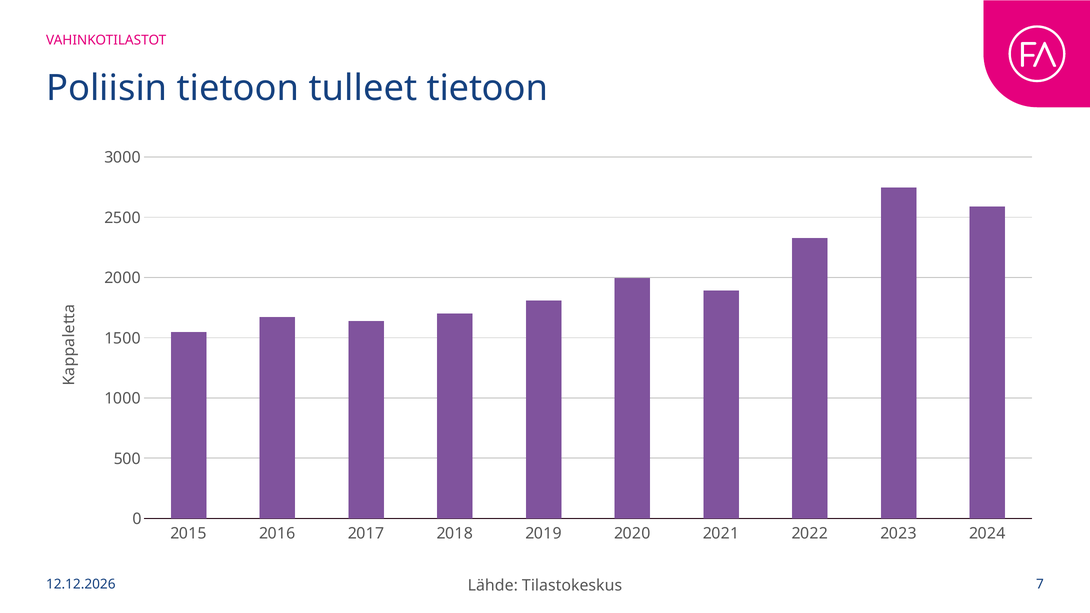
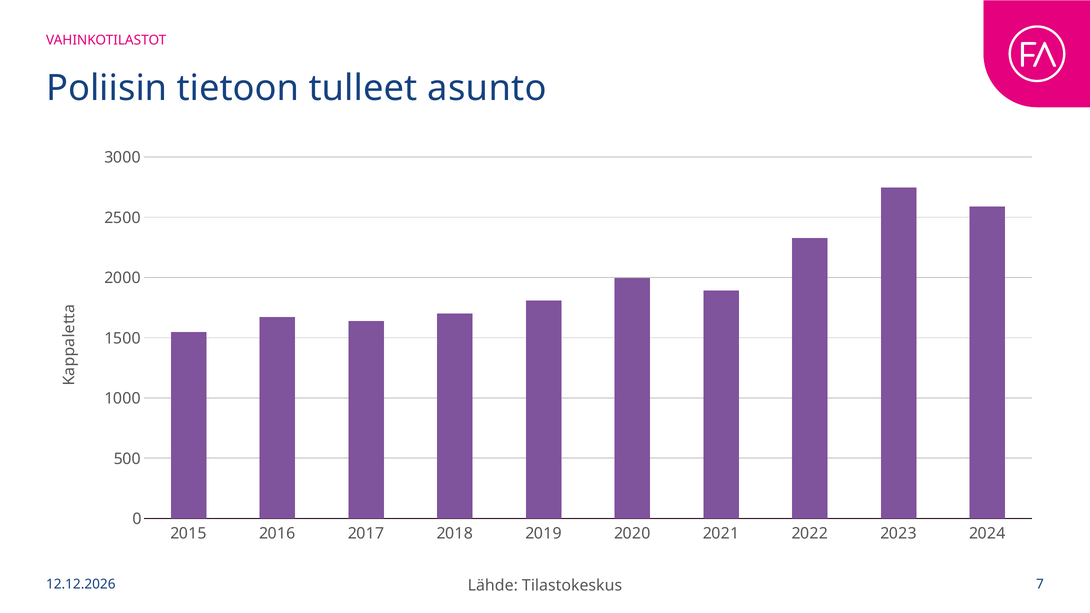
tulleet tietoon: tietoon -> asunto
